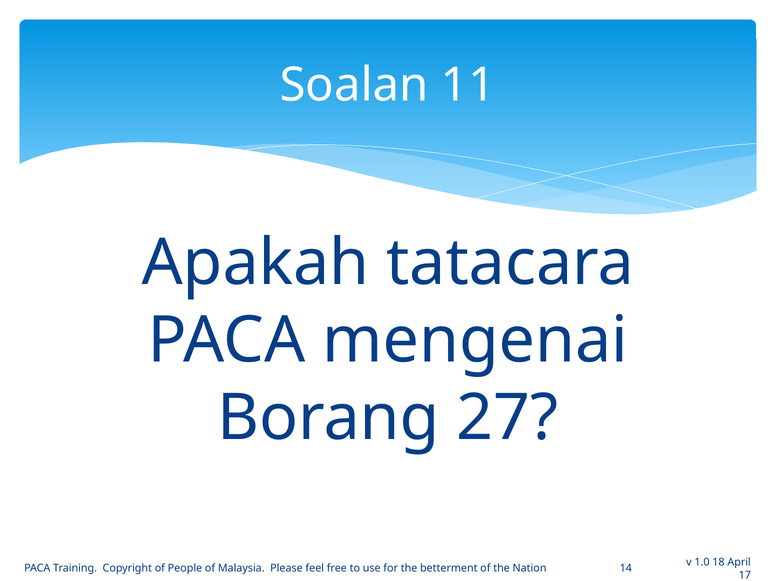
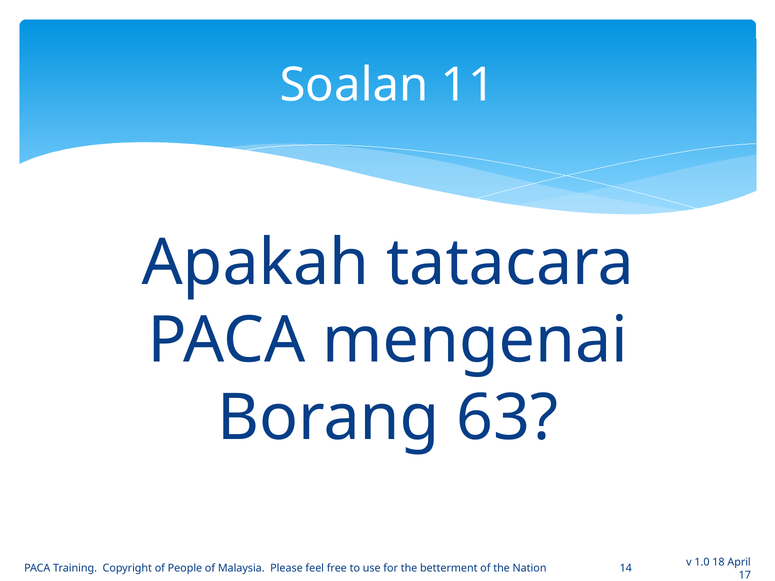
27: 27 -> 63
